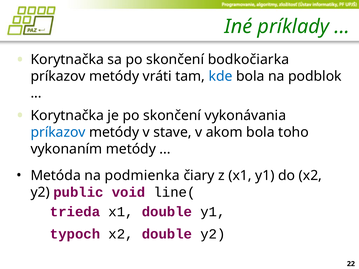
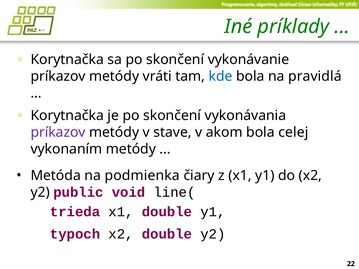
bodkočiarka: bodkočiarka -> vykonávanie
podblok: podblok -> pravidlá
príkazov at (58, 132) colour: blue -> purple
toho: toho -> celej
